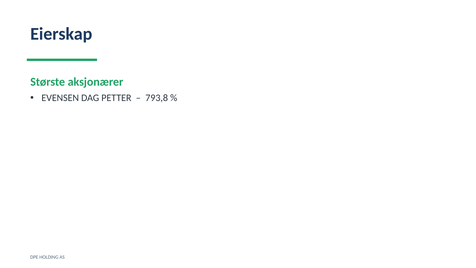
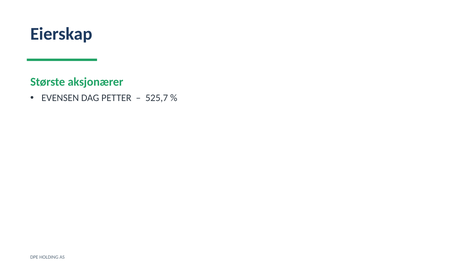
793,8: 793,8 -> 525,7
